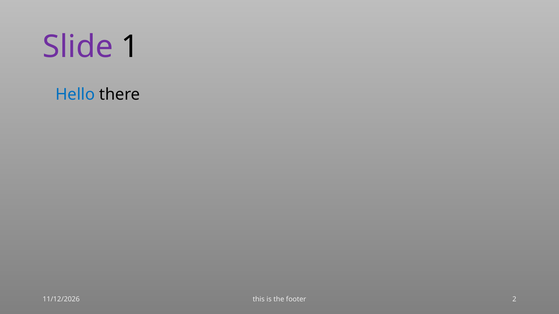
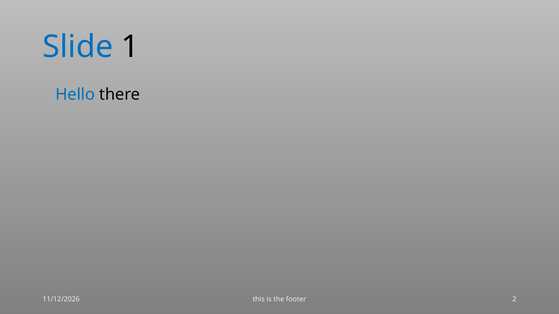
Slide colour: purple -> blue
